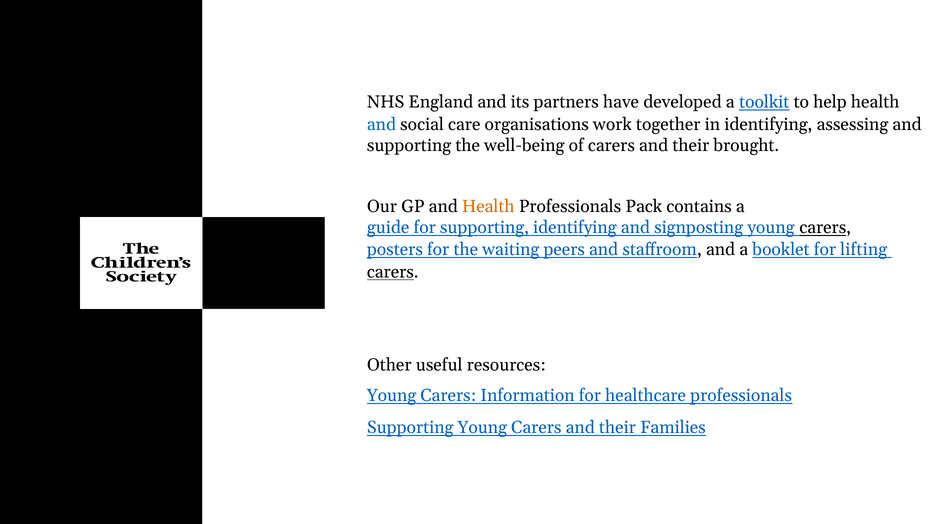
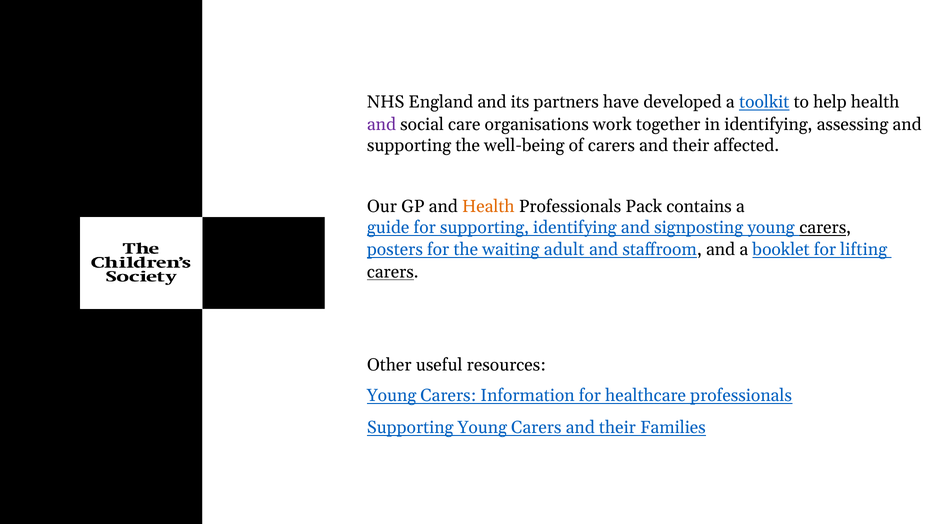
and at (381, 124) colour: blue -> purple
brought: brought -> affected
peers: peers -> adult
